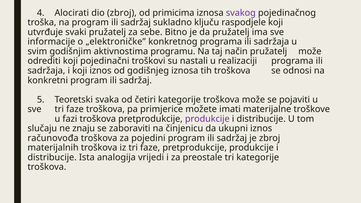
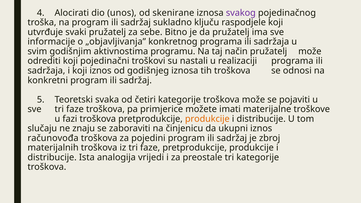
dio zbroj: zbroj -> unos
primicima: primicima -> skenirane
„elektroničke: „elektroničke -> „objavljivanja
produkcije at (207, 119) colour: purple -> orange
